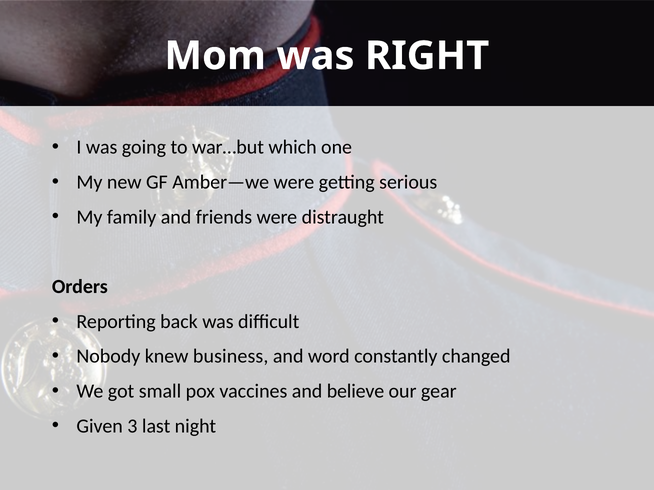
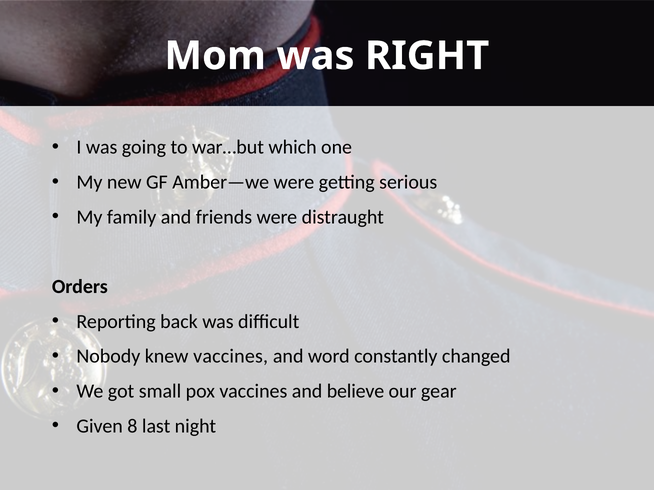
knew business: business -> vaccines
3: 3 -> 8
